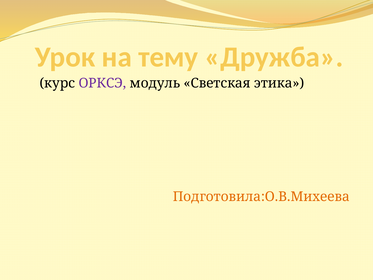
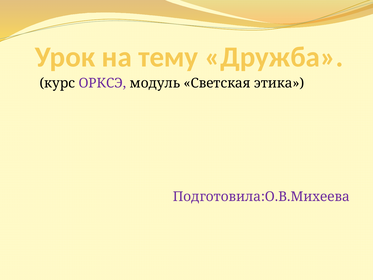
Подготовила:О.В.Михеева colour: orange -> purple
